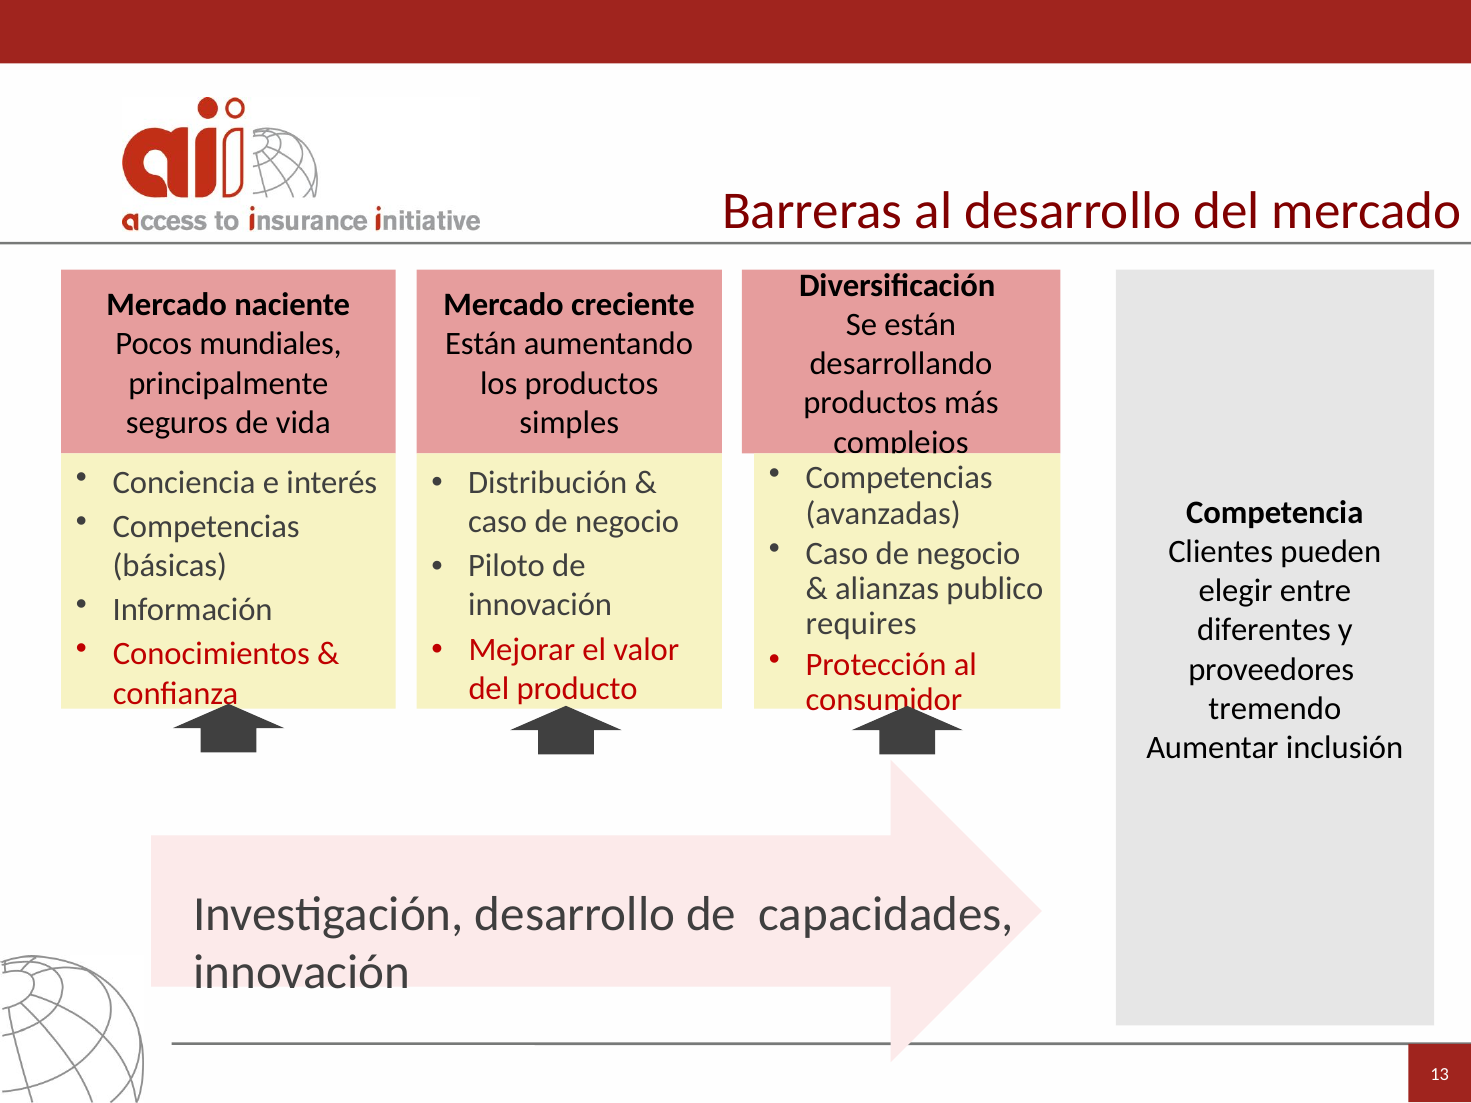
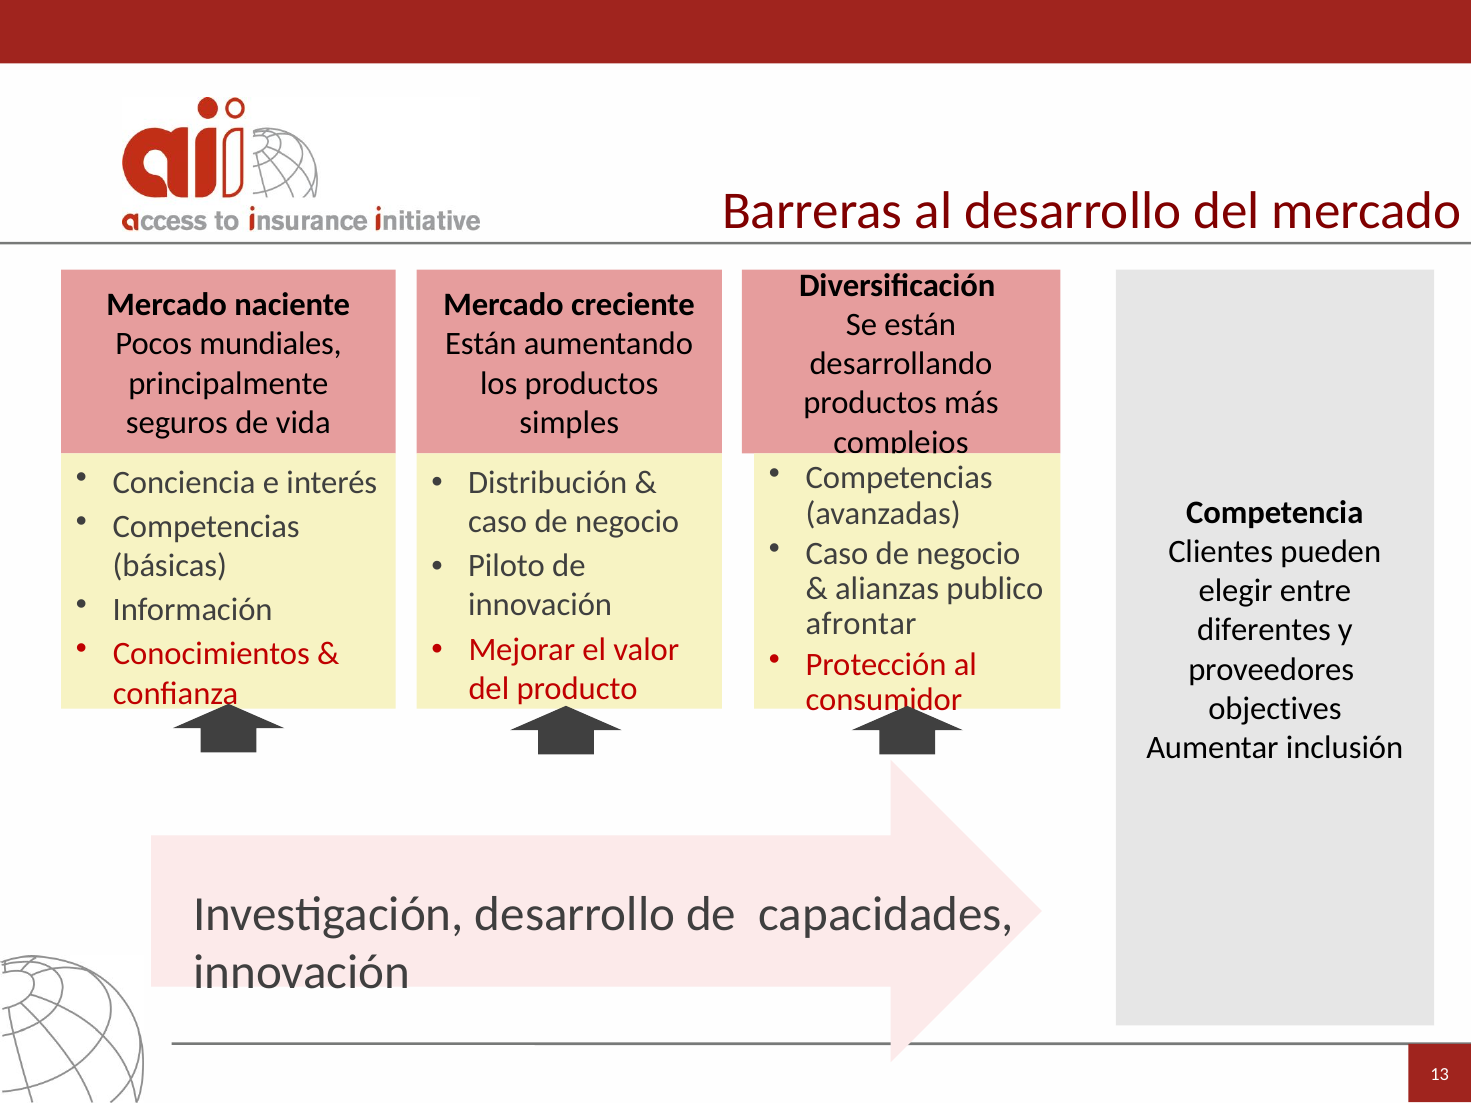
requires: requires -> afrontar
tremendo: tremendo -> objectives
